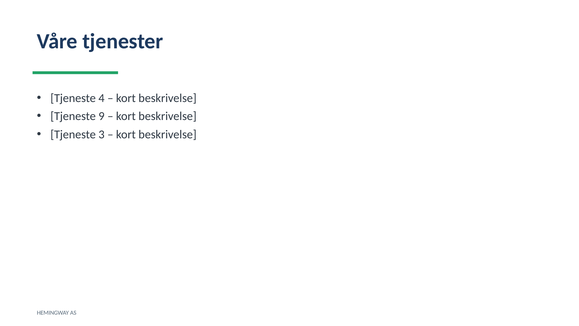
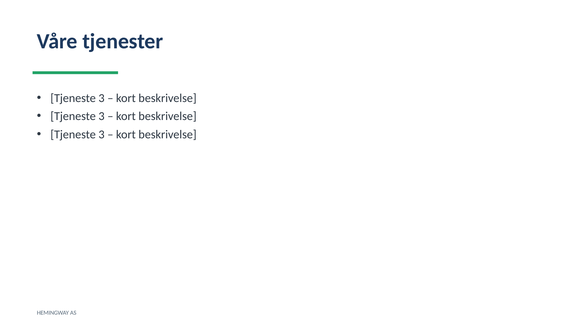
4 at (102, 98): 4 -> 3
9 at (102, 116): 9 -> 3
